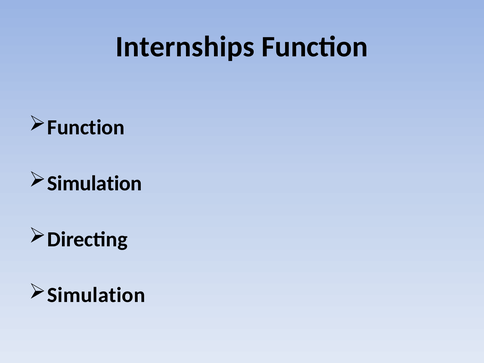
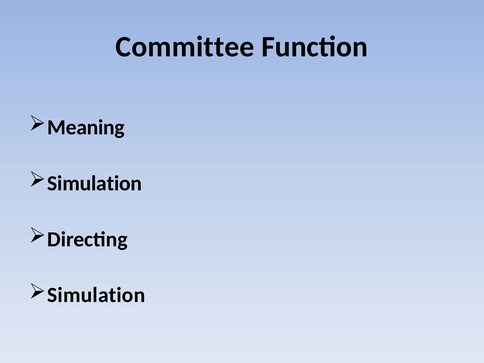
Internships: Internships -> Committee
Function at (86, 127): Function -> Meaning
